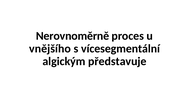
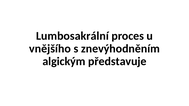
Nerovnoměrně: Nerovnoměrně -> Lumbosakrální
vícesegmentální: vícesegmentální -> znevýhodněním
